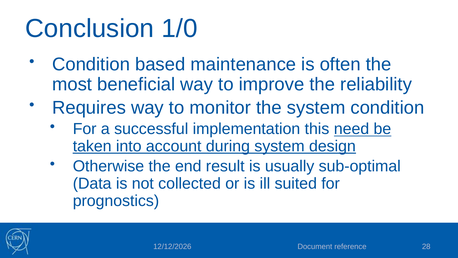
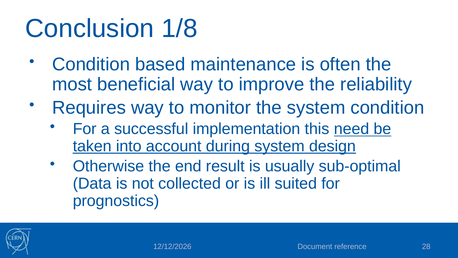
1/0: 1/0 -> 1/8
